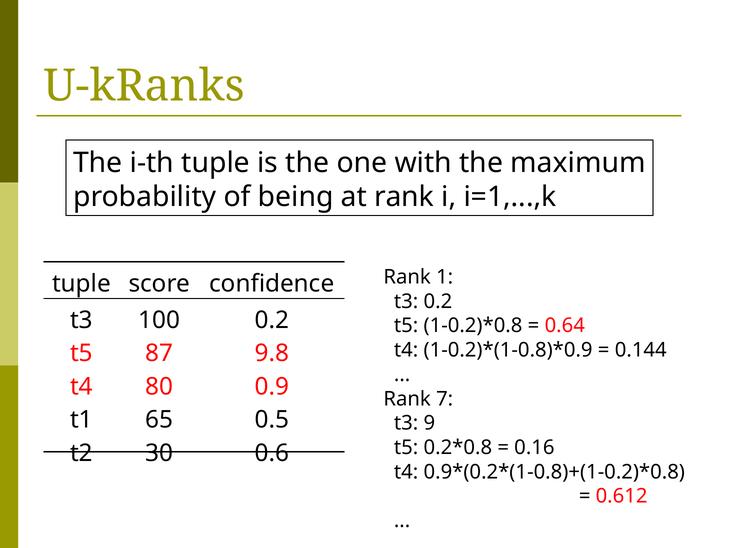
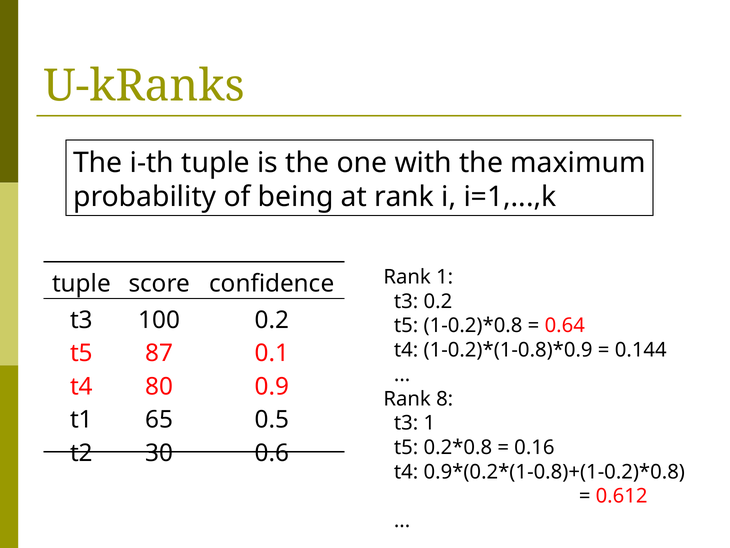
9.8: 9.8 -> 0.1
7: 7 -> 8
t3 9: 9 -> 1
